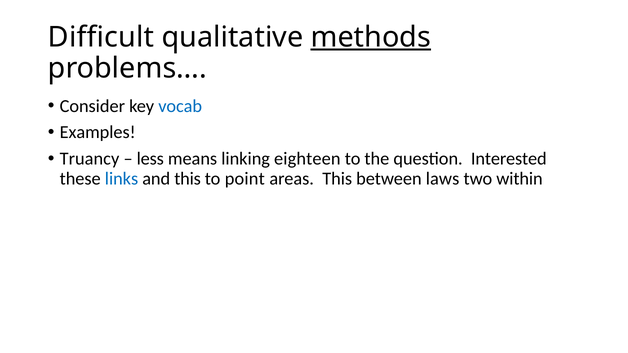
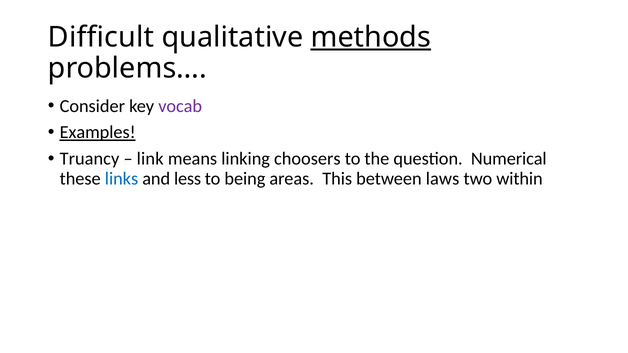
vocab colour: blue -> purple
Examples underline: none -> present
less: less -> link
eighteen: eighteen -> choosers
Interested: Interested -> Numerical
and this: this -> less
point: point -> being
